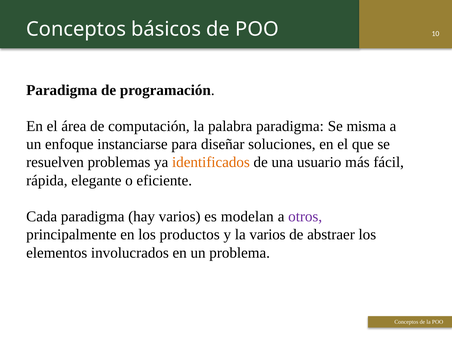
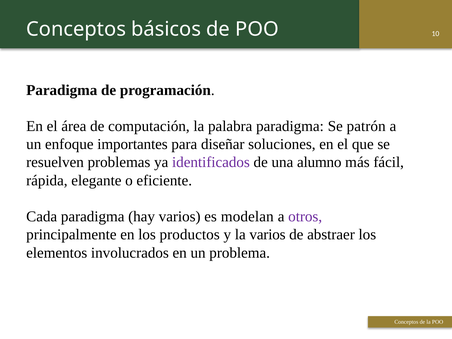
misma: misma -> patrón
instanciarse: instanciarse -> importantes
identificados colour: orange -> purple
usuario: usuario -> alumno
